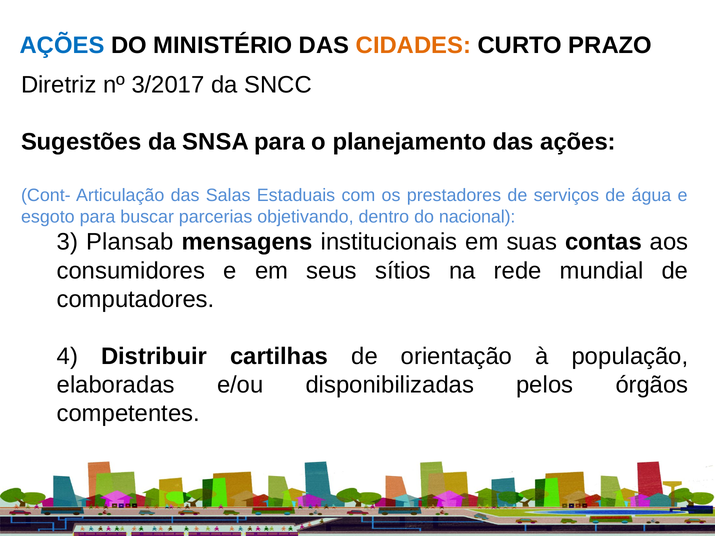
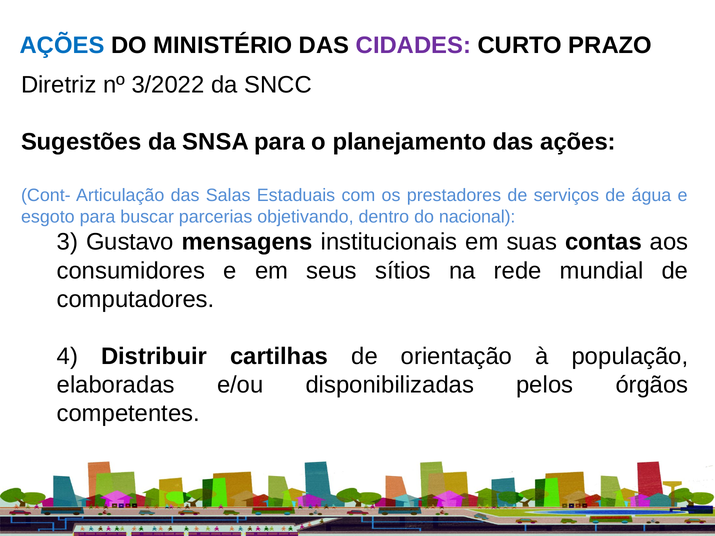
CIDADES colour: orange -> purple
3/2017: 3/2017 -> 3/2022
Plansab: Plansab -> Gustavo
